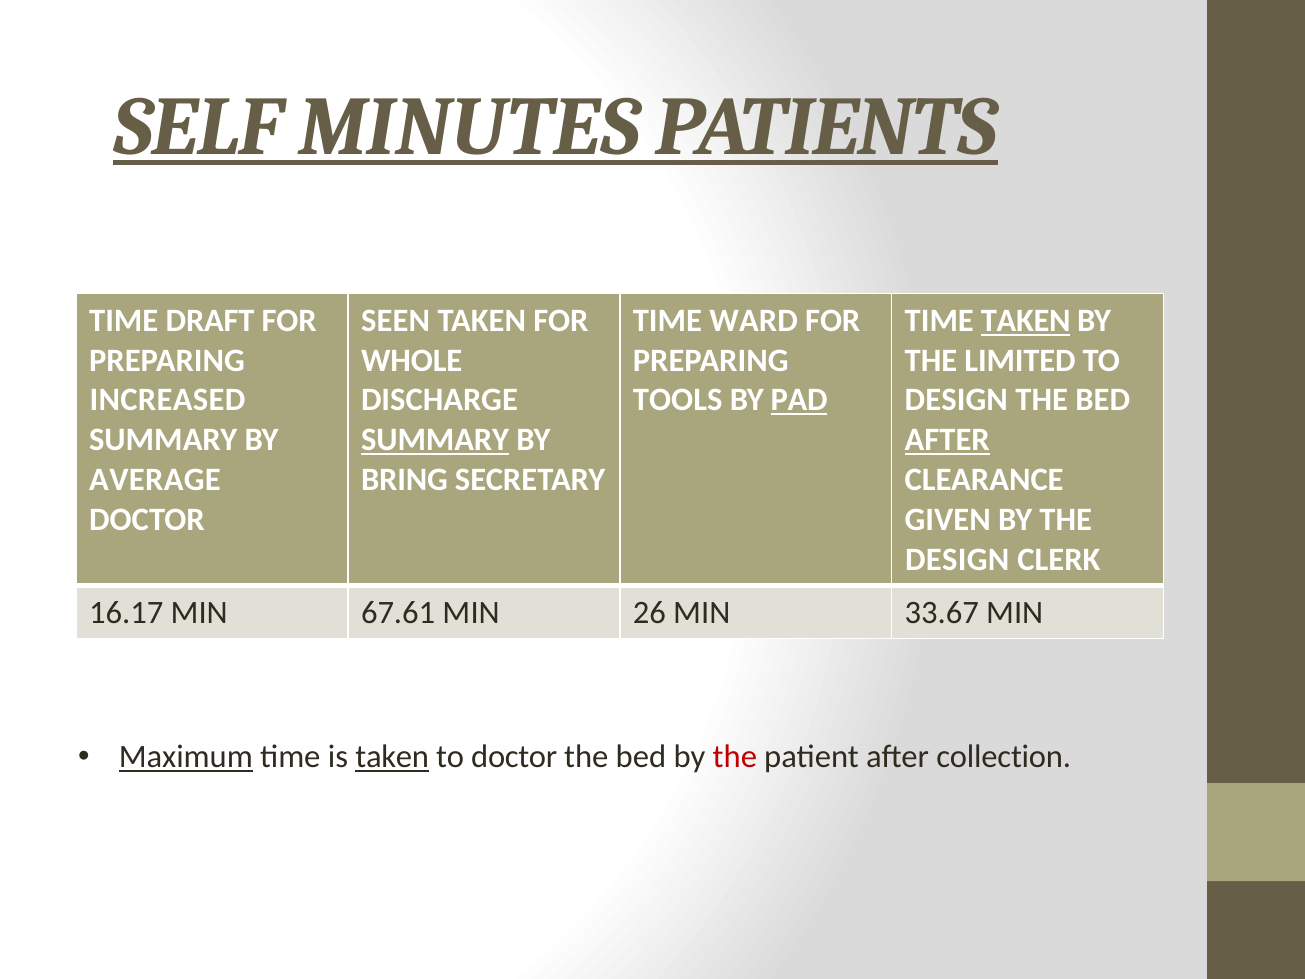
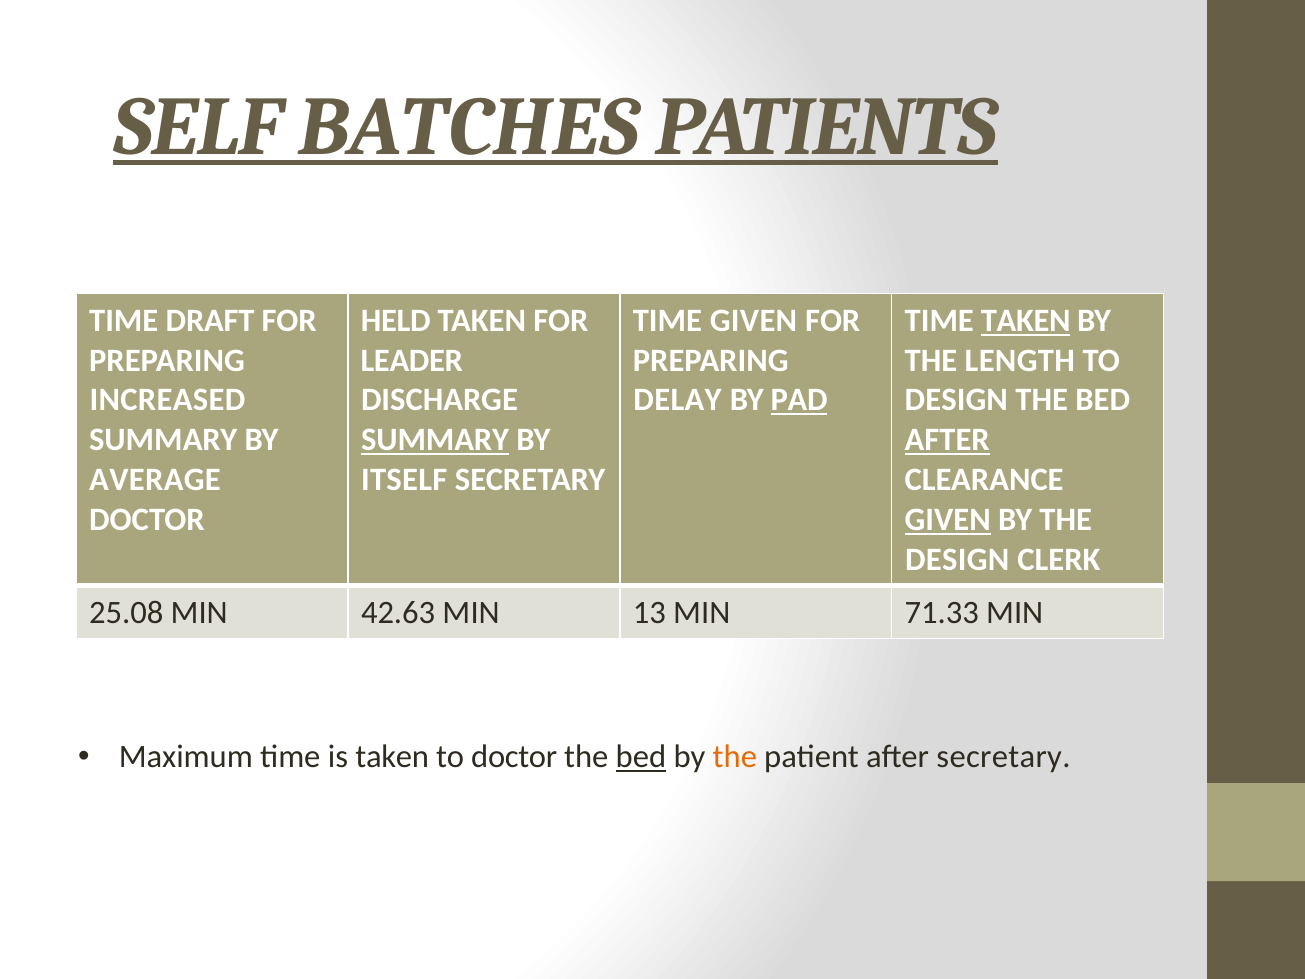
MINUTES: MINUTES -> BATCHES
SEEN: SEEN -> HELD
TIME WARD: WARD -> GIVEN
WHOLE: WHOLE -> LEADER
LIMITED: LIMITED -> LENGTH
TOOLS: TOOLS -> DELAY
BRING: BRING -> ITSELF
GIVEN at (948, 520) underline: none -> present
16.17: 16.17 -> 25.08
67.61: 67.61 -> 42.63
26: 26 -> 13
33.67: 33.67 -> 71.33
Maximum underline: present -> none
taken at (392, 757) underline: present -> none
bed at (641, 757) underline: none -> present
the at (735, 757) colour: red -> orange
after collection: collection -> secretary
